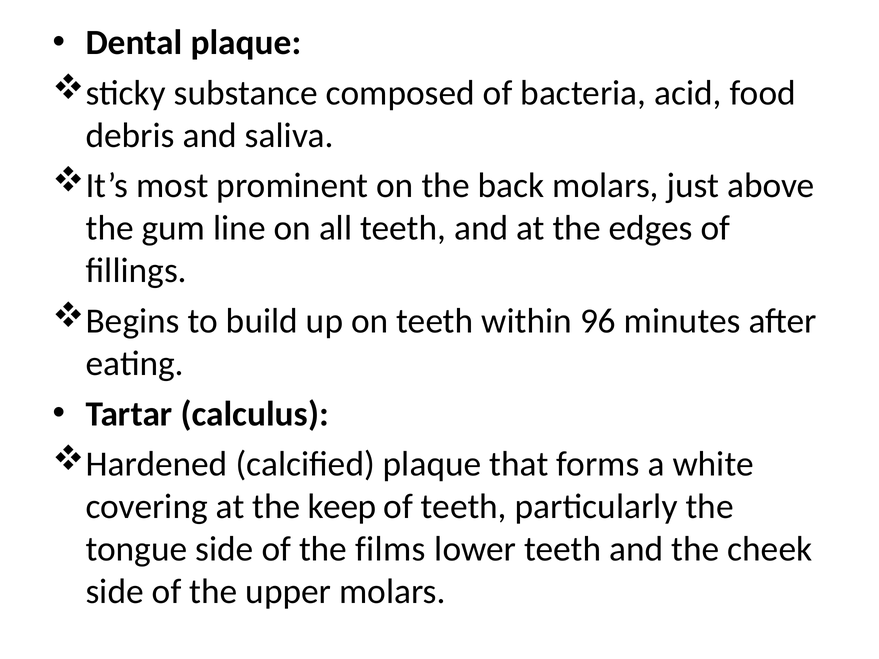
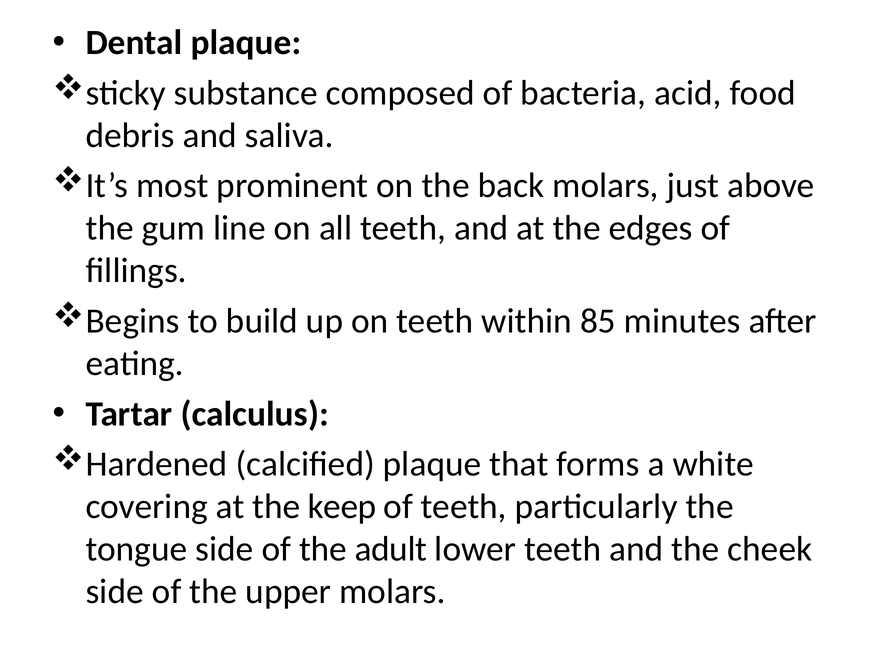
96: 96 -> 85
films: films -> adult
